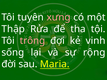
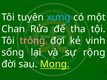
xưng colour: pink -> light blue
Thập: Thập -> Chan
Maria: Maria -> Mong
